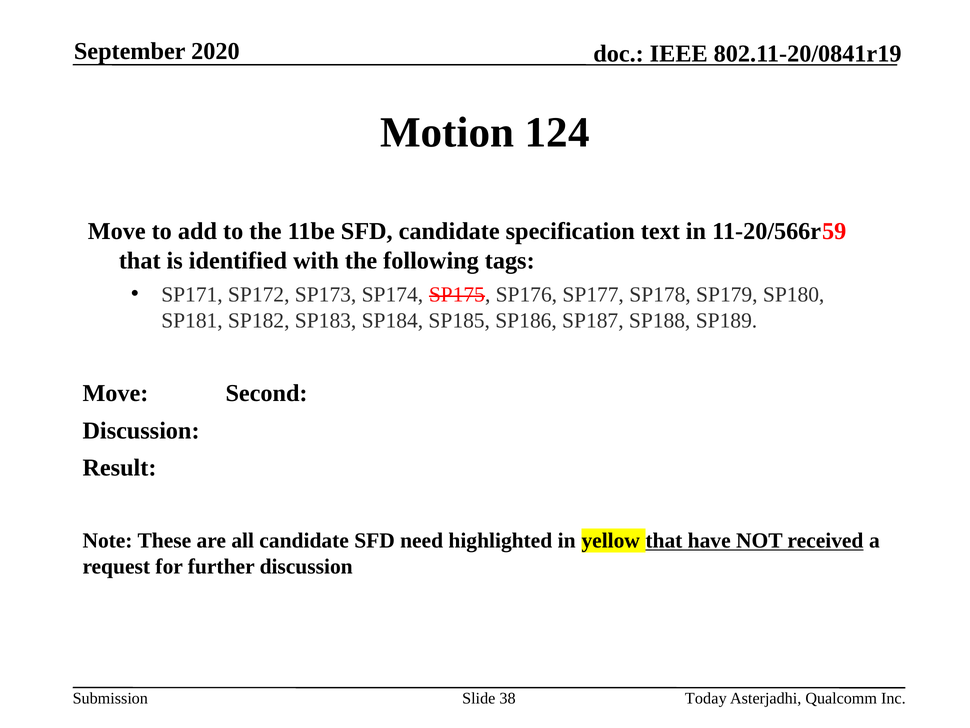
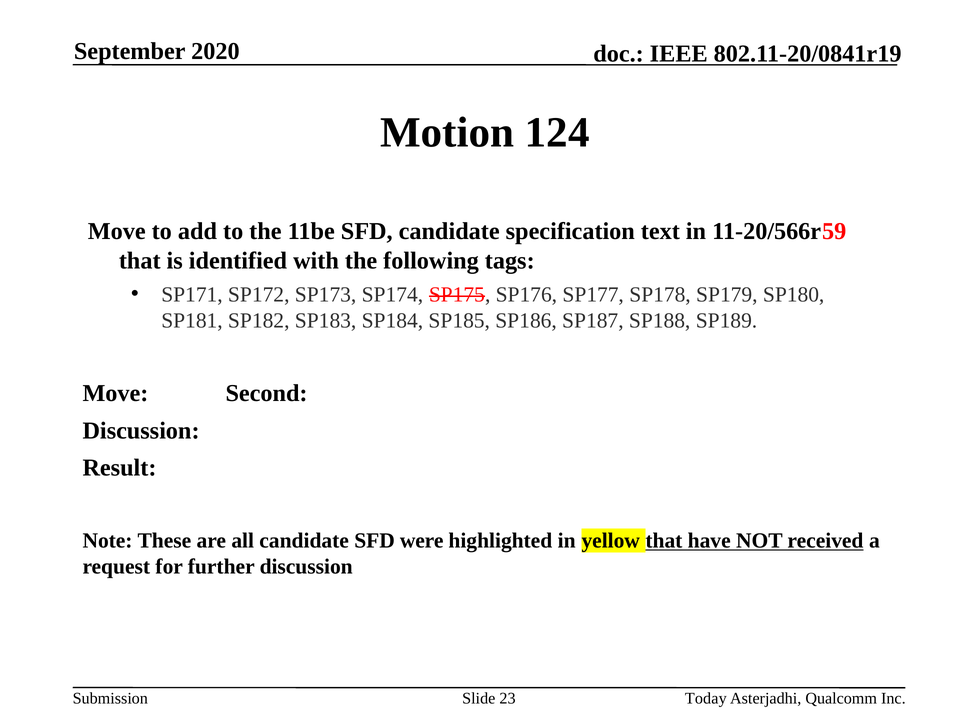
need: need -> were
38: 38 -> 23
